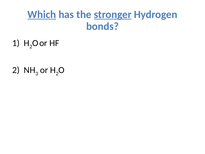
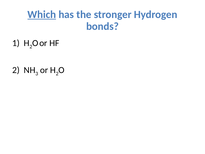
stronger underline: present -> none
